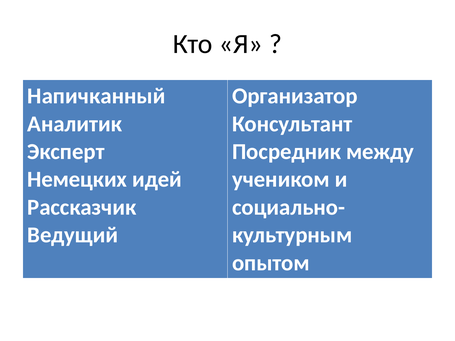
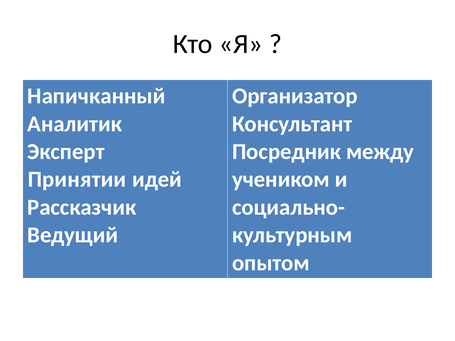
Немецких: Немецких -> Принятии
